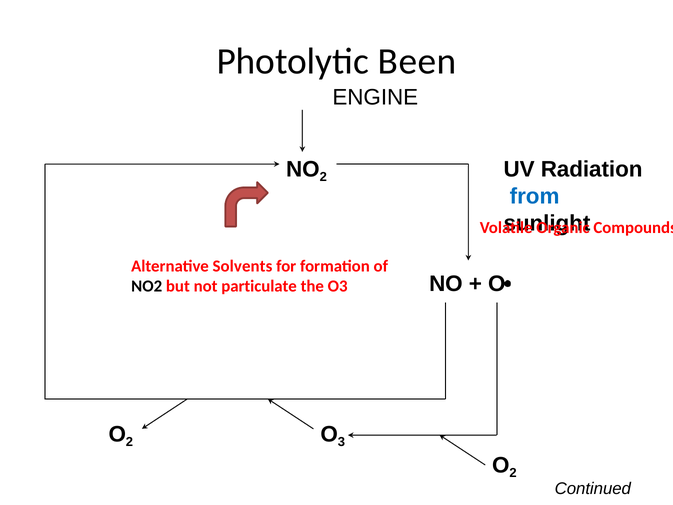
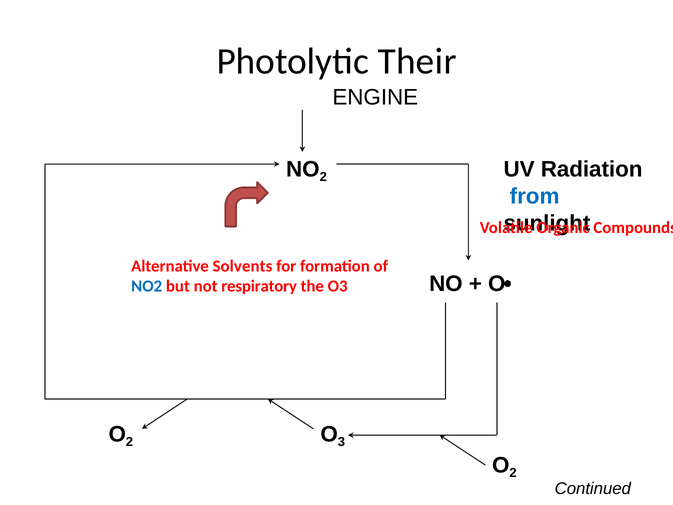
Been: Been -> Their
NO2 colour: black -> blue
particulate: particulate -> respiratory
